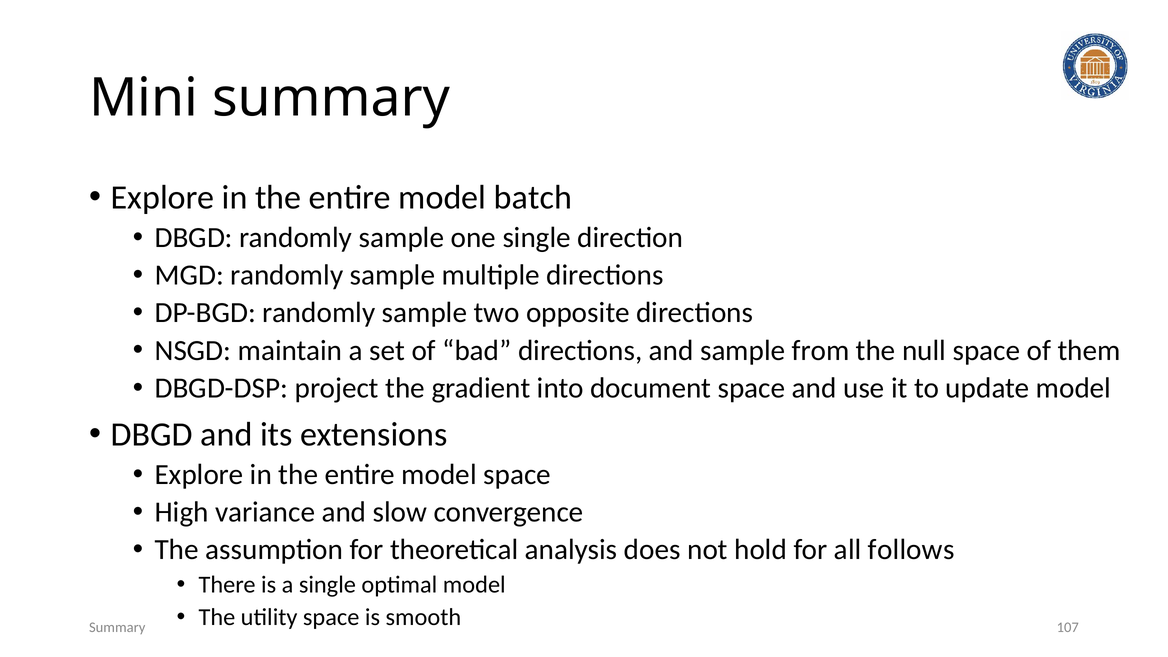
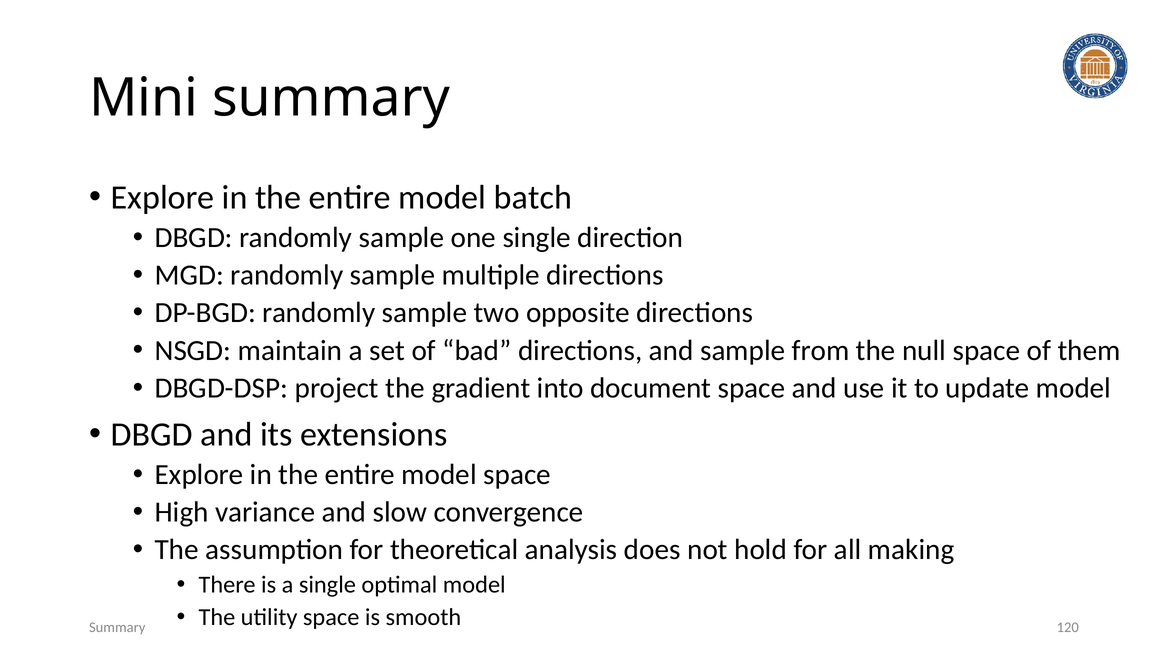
follows: follows -> making
107: 107 -> 120
